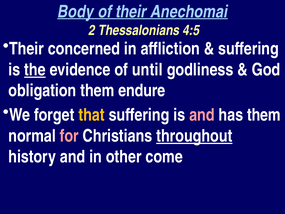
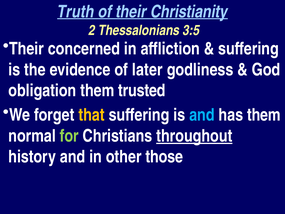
Body: Body -> Truth
Anechomai: Anechomai -> Christianity
4:5: 4:5 -> 3:5
the underline: present -> none
until: until -> later
endure: endure -> trusted
and at (202, 115) colour: pink -> light blue
for colour: pink -> light green
come: come -> those
